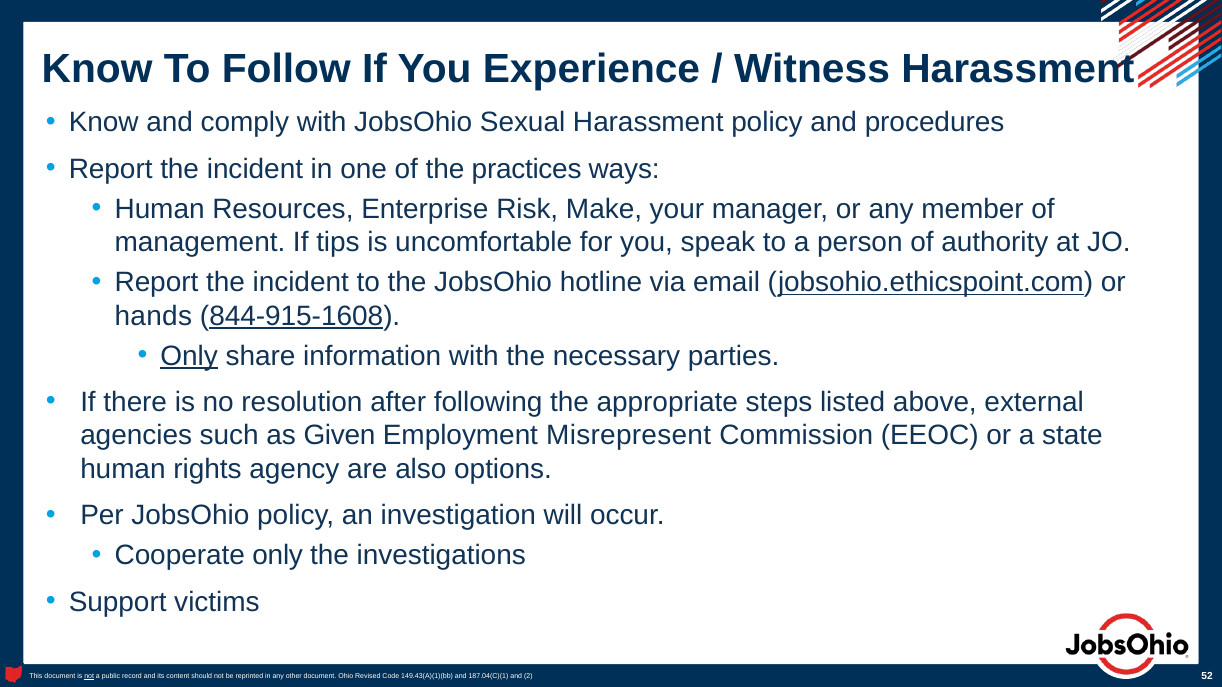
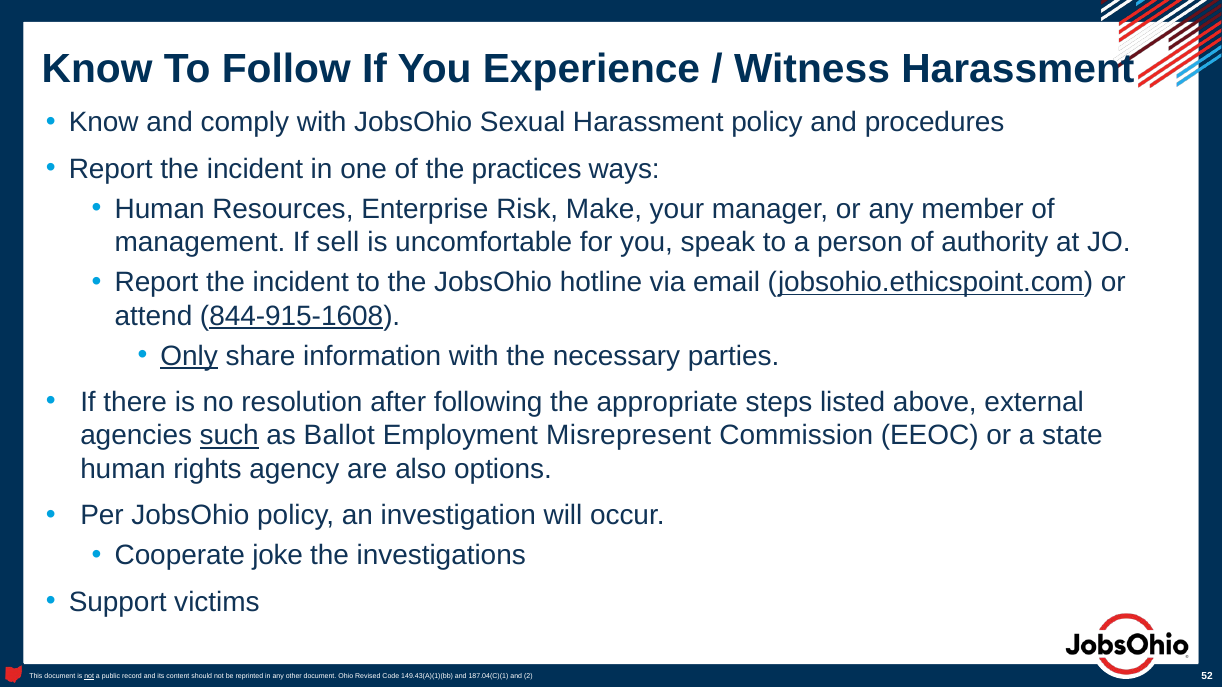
tips: tips -> sell
hands: hands -> attend
such underline: none -> present
Given: Given -> Ballot
Cooperate only: only -> joke
